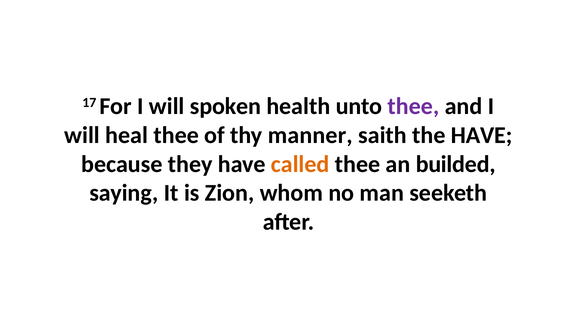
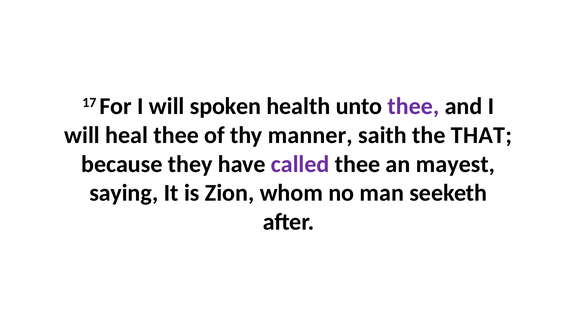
the HAVE: HAVE -> THAT
called colour: orange -> purple
builded: builded -> mayest
